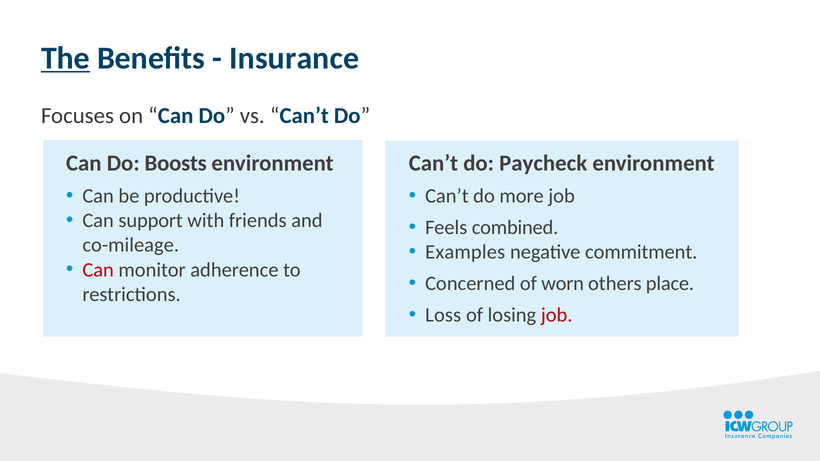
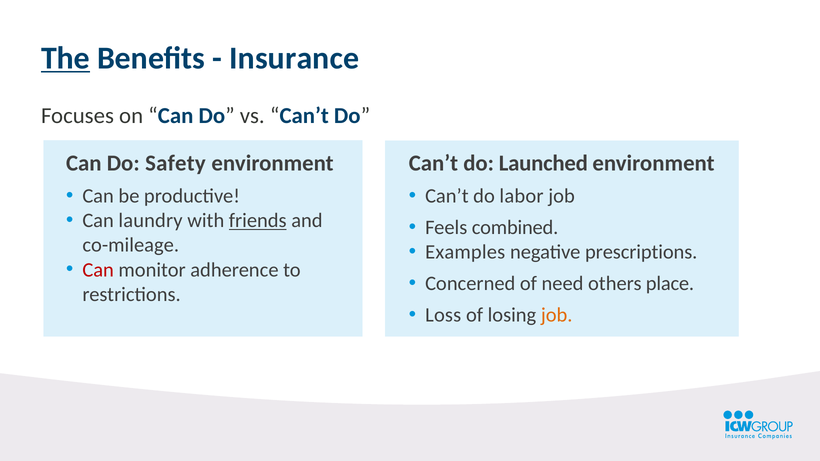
Boosts: Boosts -> Safety
Paycheck: Paycheck -> Launched
more: more -> labor
support: support -> laundry
friends underline: none -> present
commitment: commitment -> prescriptions
worn: worn -> need
job at (557, 315) colour: red -> orange
